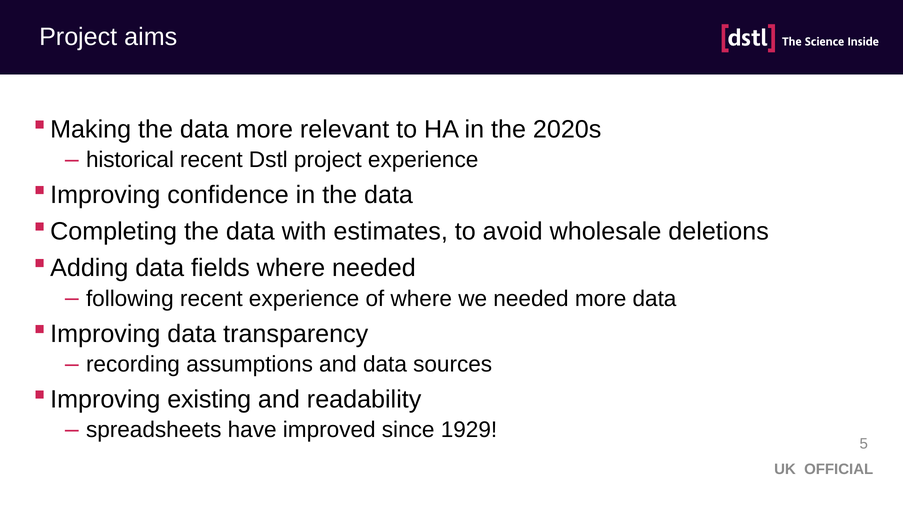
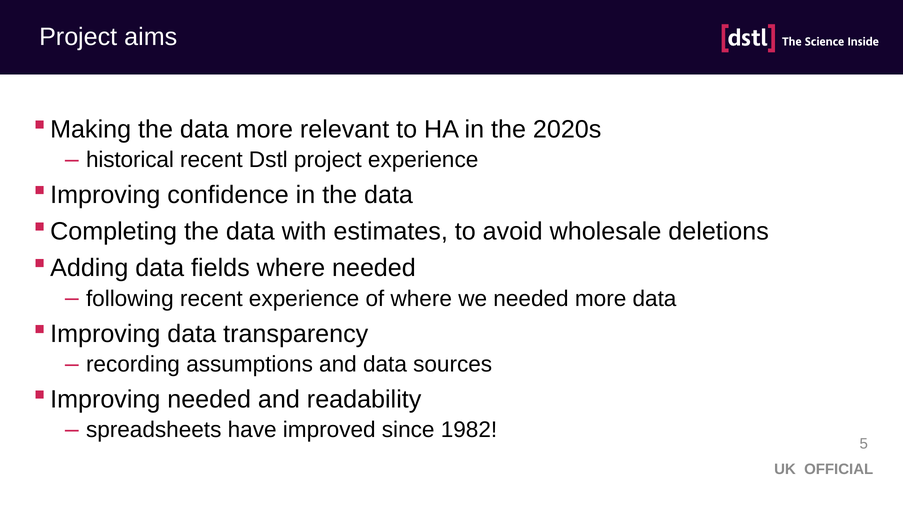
existing at (209, 399): existing -> needed
1929: 1929 -> 1982
